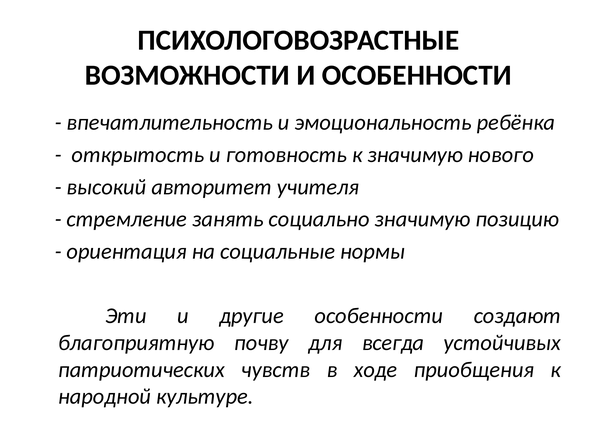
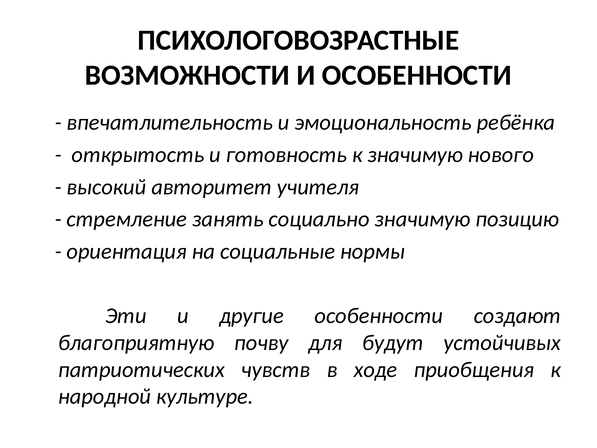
всегда: всегда -> будут
